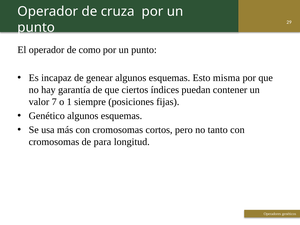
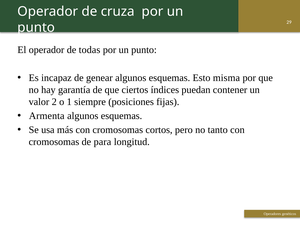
como: como -> todas
7: 7 -> 2
Genético: Genético -> Armenta
